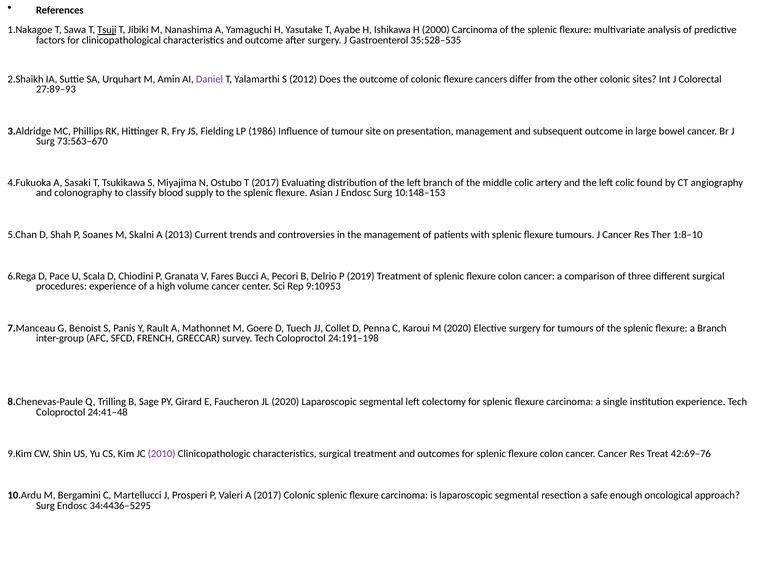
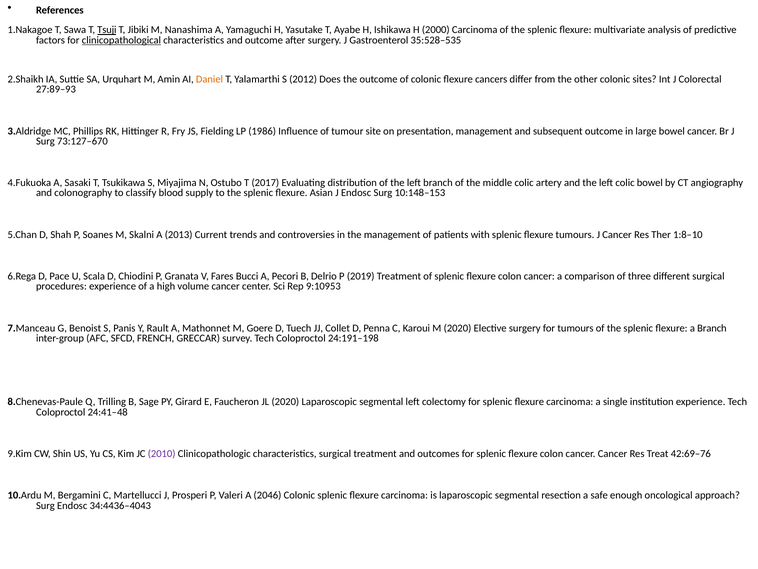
clinicopathological underline: none -> present
Daniel colour: purple -> orange
73:563–670: 73:563–670 -> 73:127–670
colic found: found -> bowel
A 2017: 2017 -> 2046
34:4436–5295: 34:4436–5295 -> 34:4436–4043
